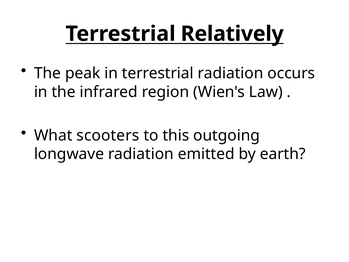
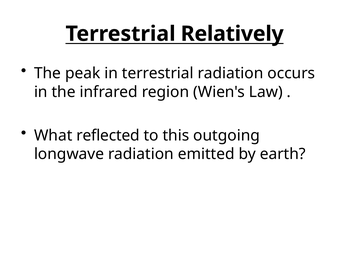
scooters: scooters -> reflected
